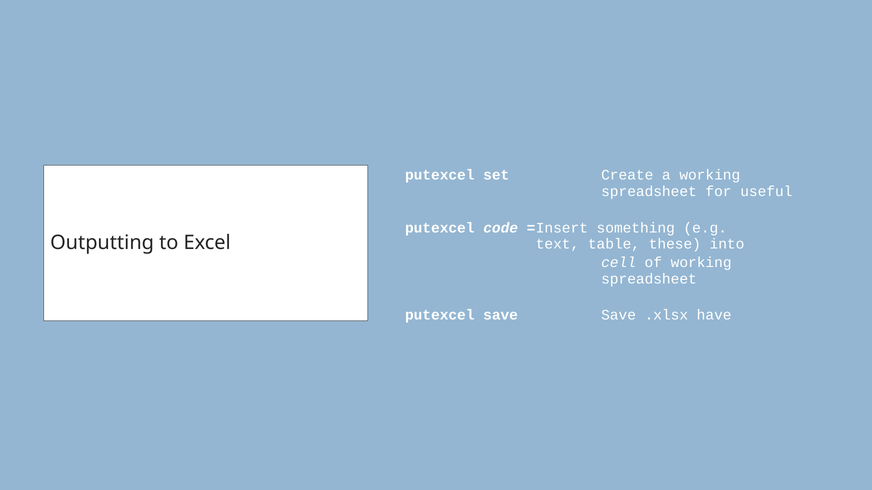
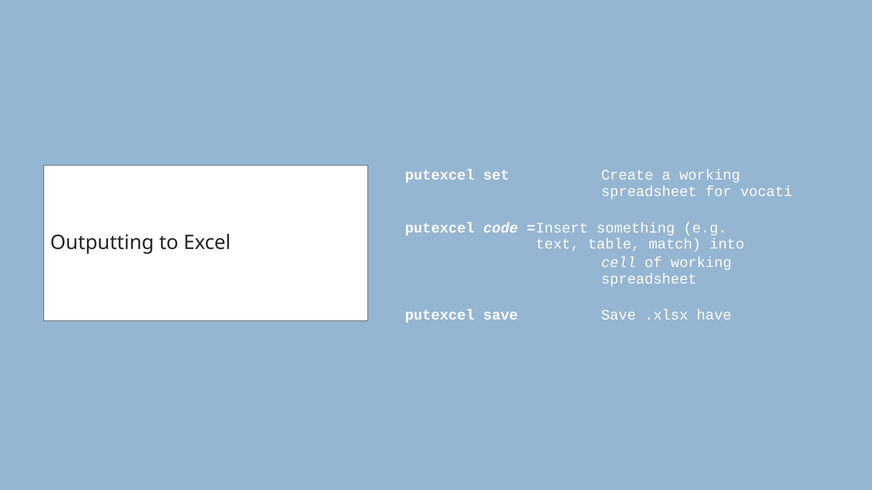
useful: useful -> vocati
these: these -> match
